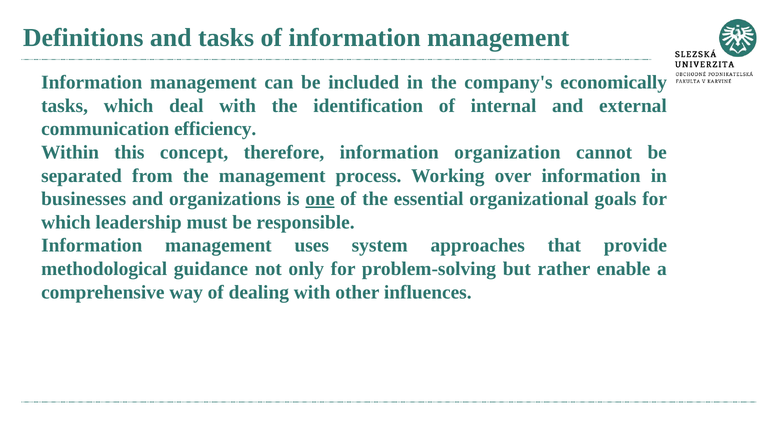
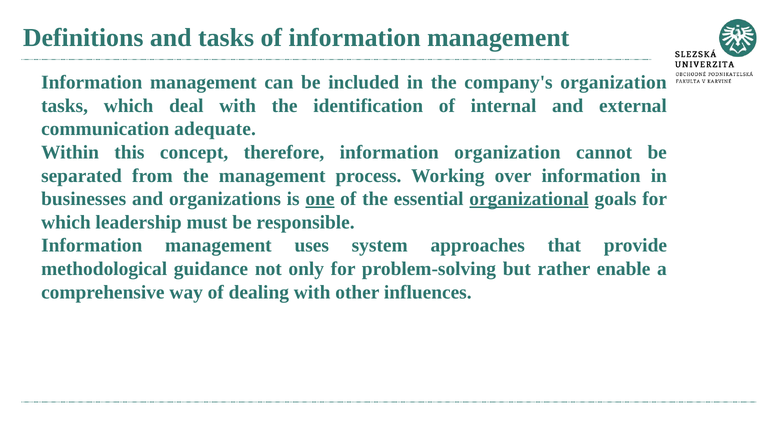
company's economically: economically -> organization
efficiency: efficiency -> adequate
organizational underline: none -> present
